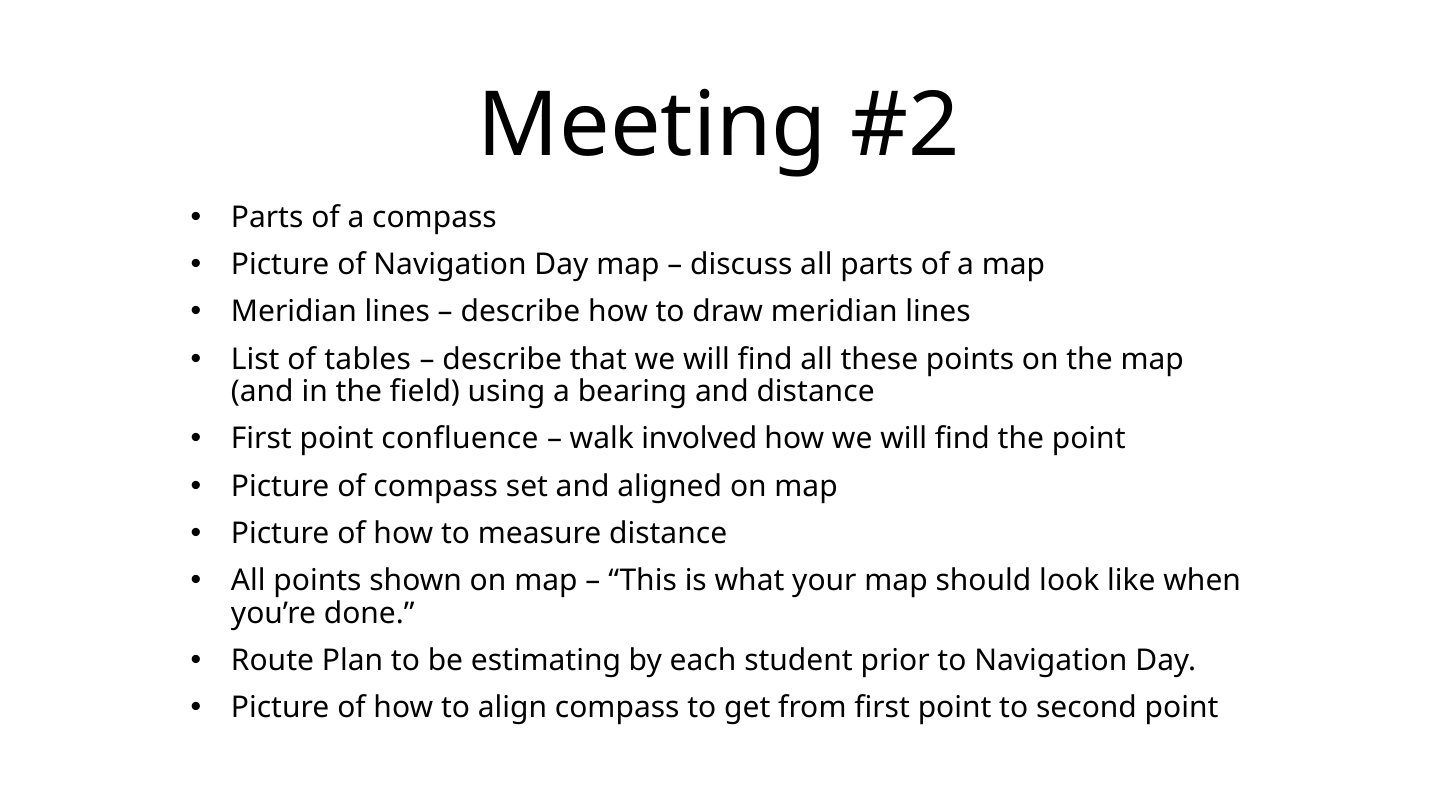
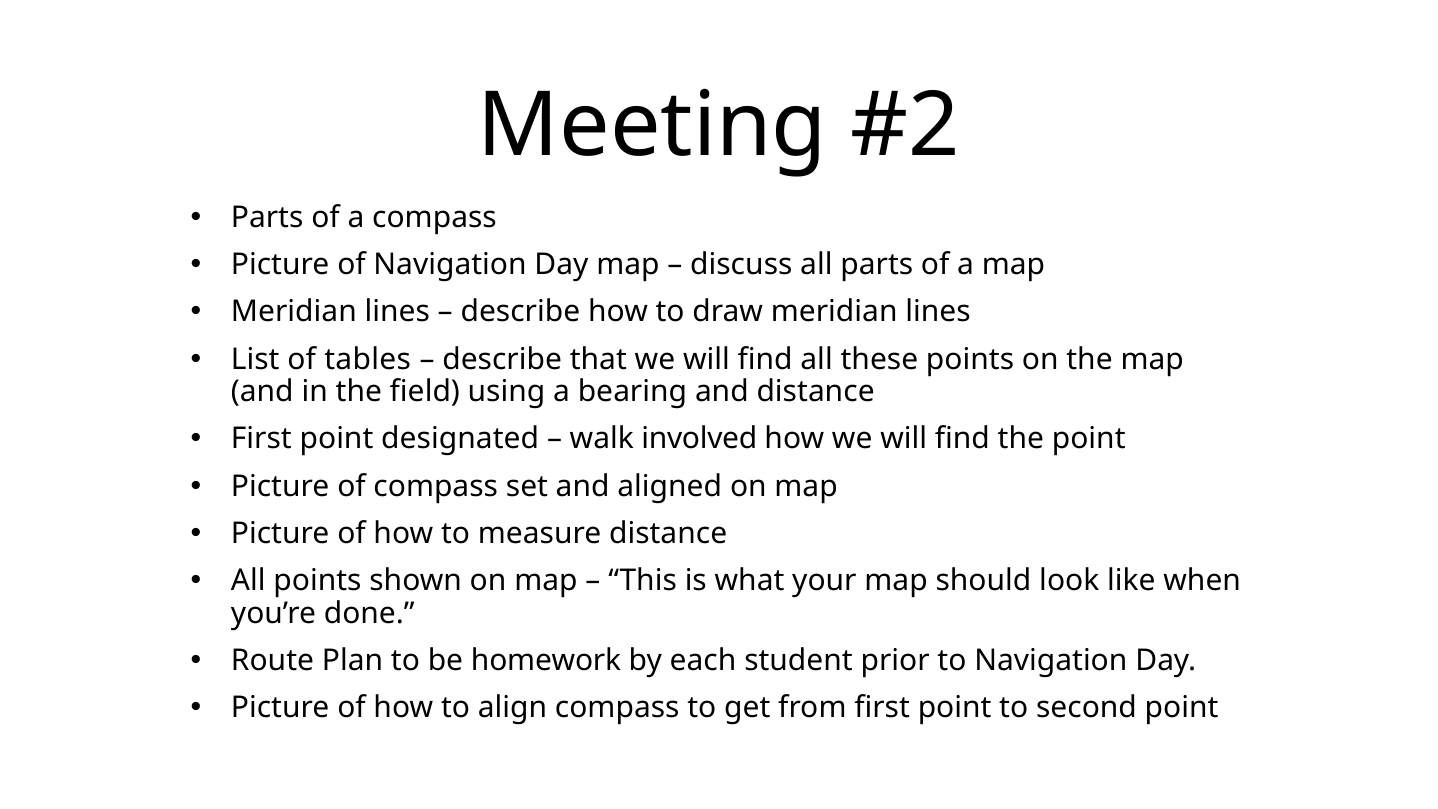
confluence: confluence -> designated
estimating: estimating -> homework
